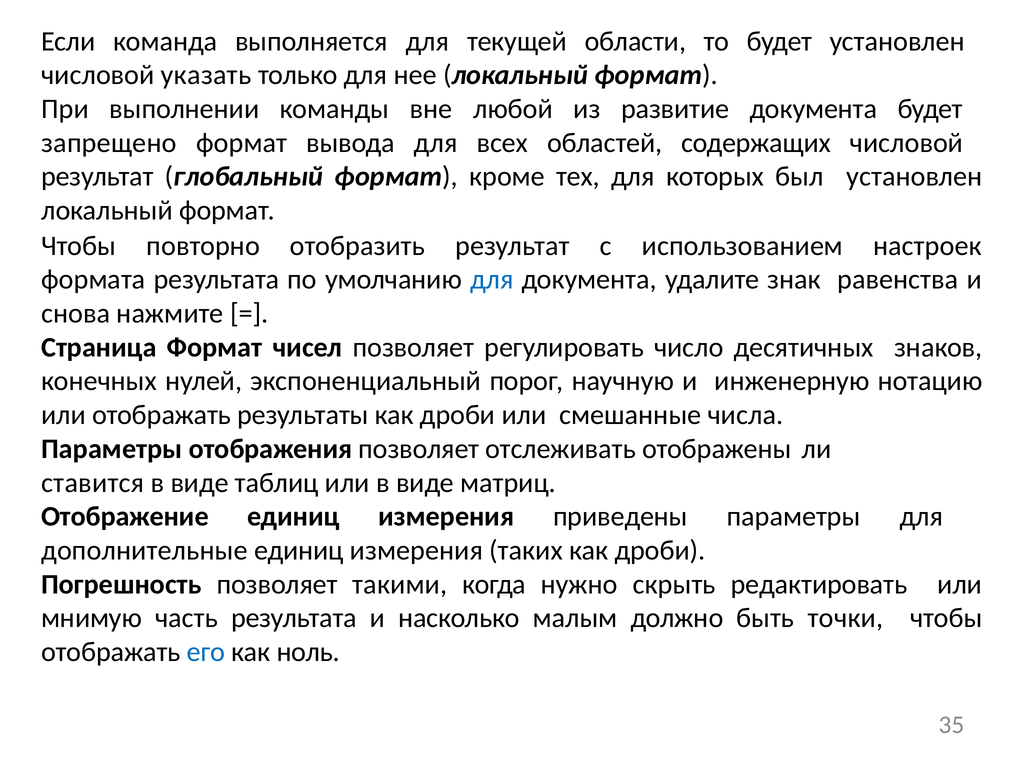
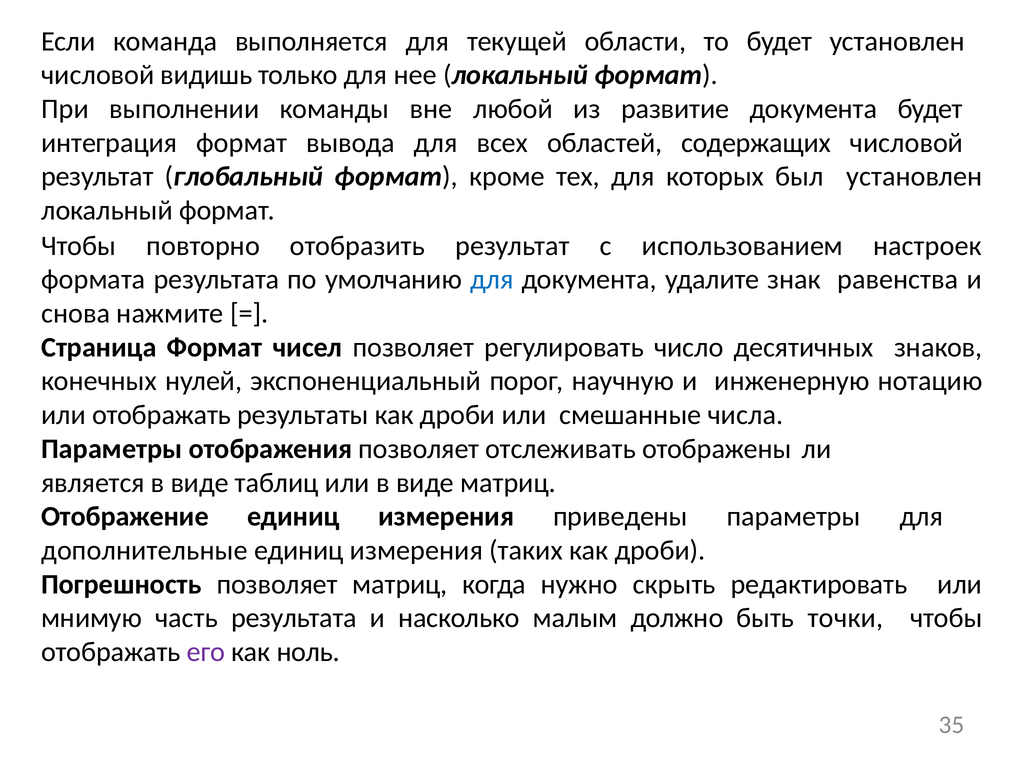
указать: указать -> видишь
запрещено: запрещено -> интеграция
ставится: ставится -> является
позволяет такими: такими -> матриц
его colour: blue -> purple
